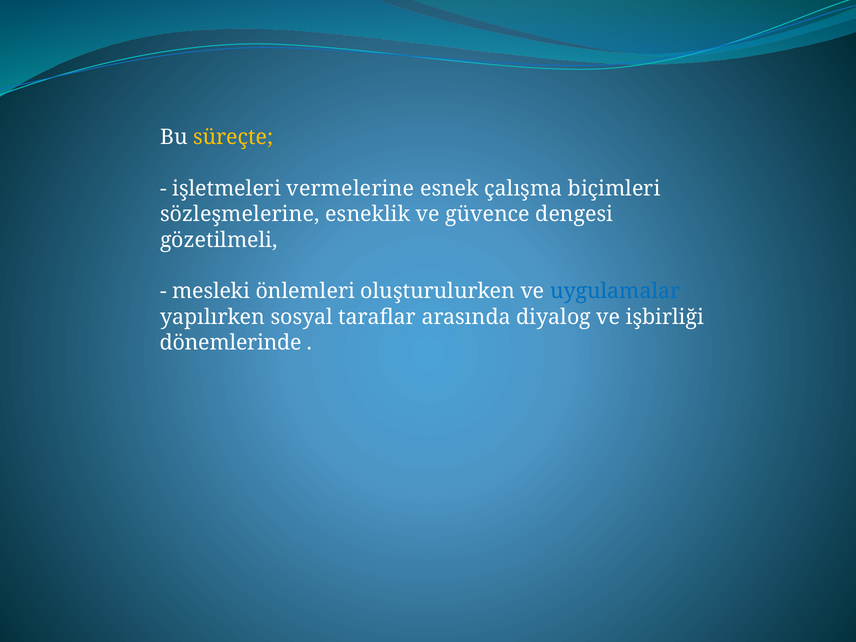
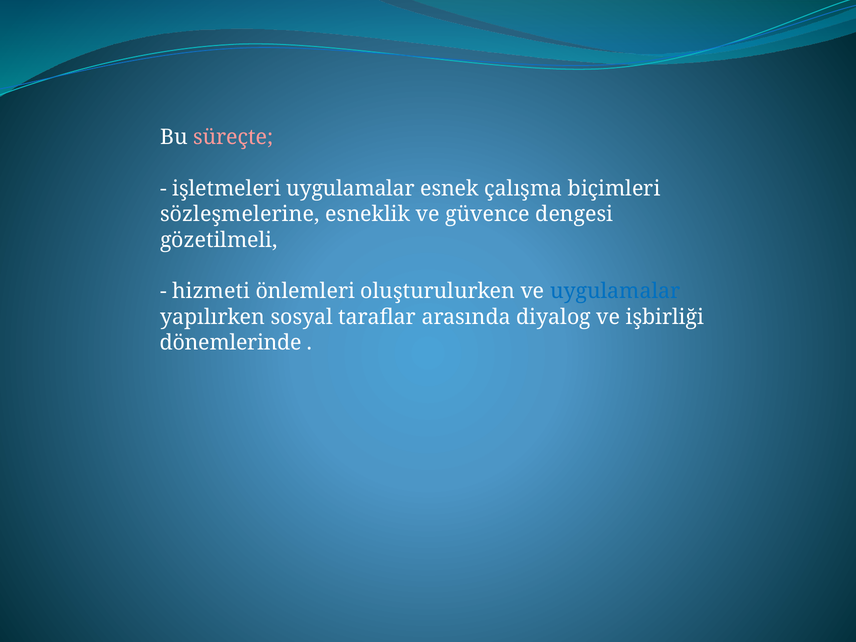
süreçte colour: yellow -> pink
işletmeleri vermelerine: vermelerine -> uygulamalar
mesleki: mesleki -> hizmeti
